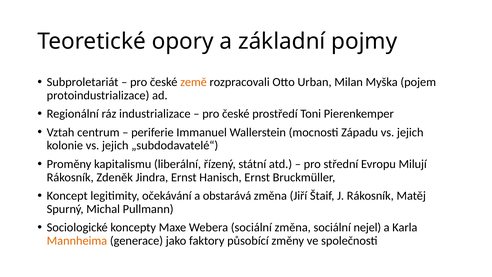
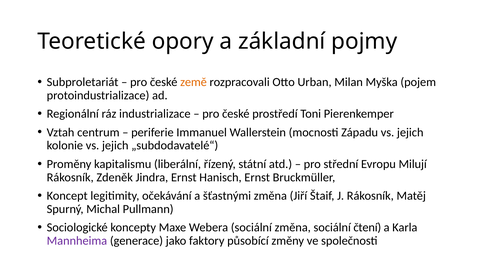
obstarává: obstarává -> šťastnými
nejel: nejel -> čtení
Mannheima colour: orange -> purple
